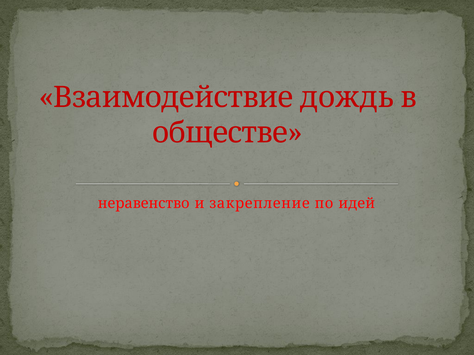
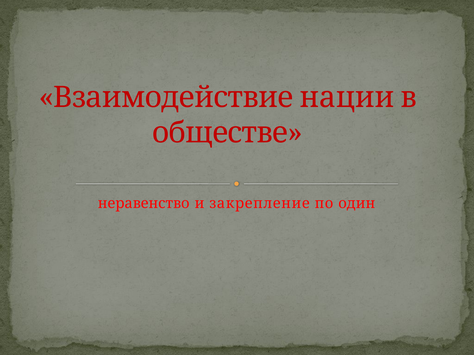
дождь: дождь -> нации
идей: идей -> один
